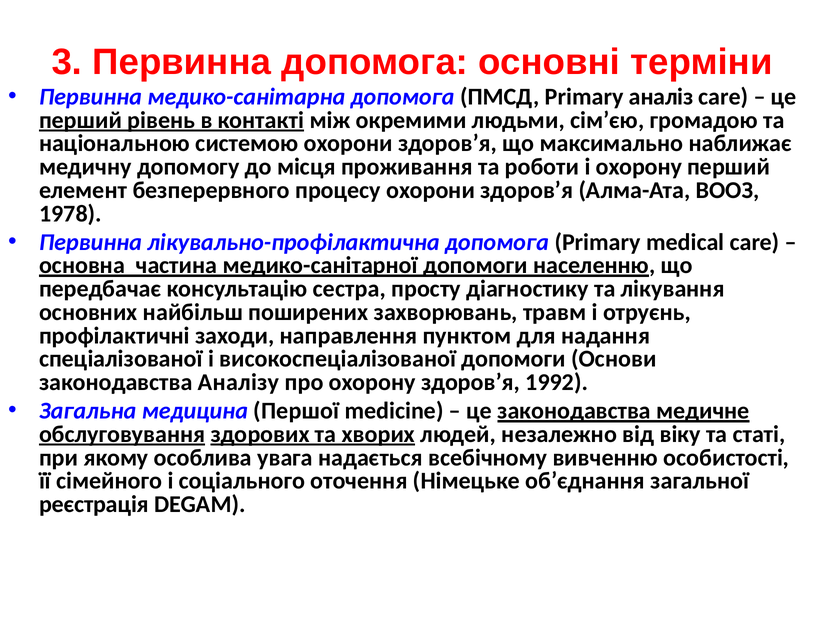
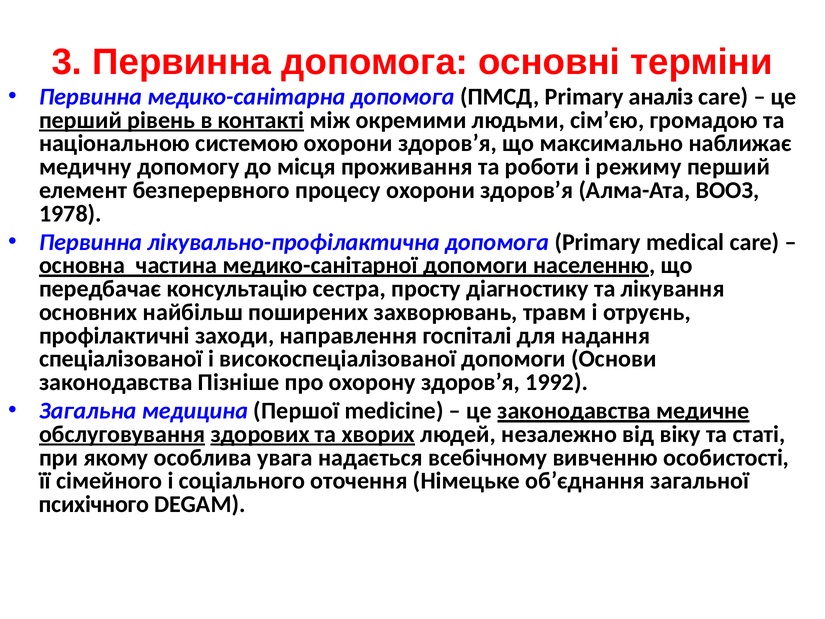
і охорону: охорону -> режиму
пунктом: пунктом -> госпіталі
Аналізу: Аналізу -> Пізніше
реєстрація: реєстрація -> психічного
